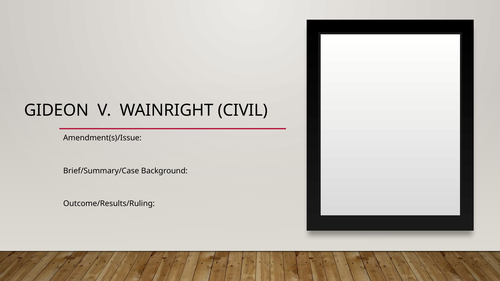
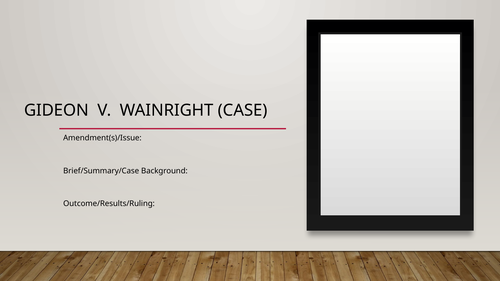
CIVIL: CIVIL -> CASE
